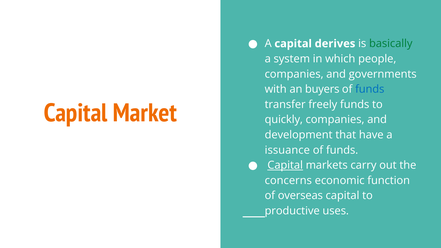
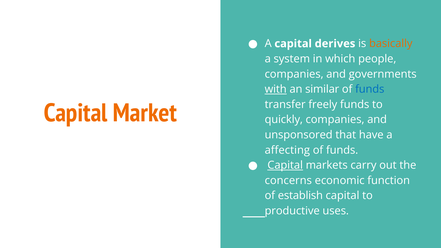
basically colour: green -> orange
with underline: none -> present
buyers: buyers -> similar
development: development -> unsponsored
issuance: issuance -> affecting
overseas: overseas -> establish
